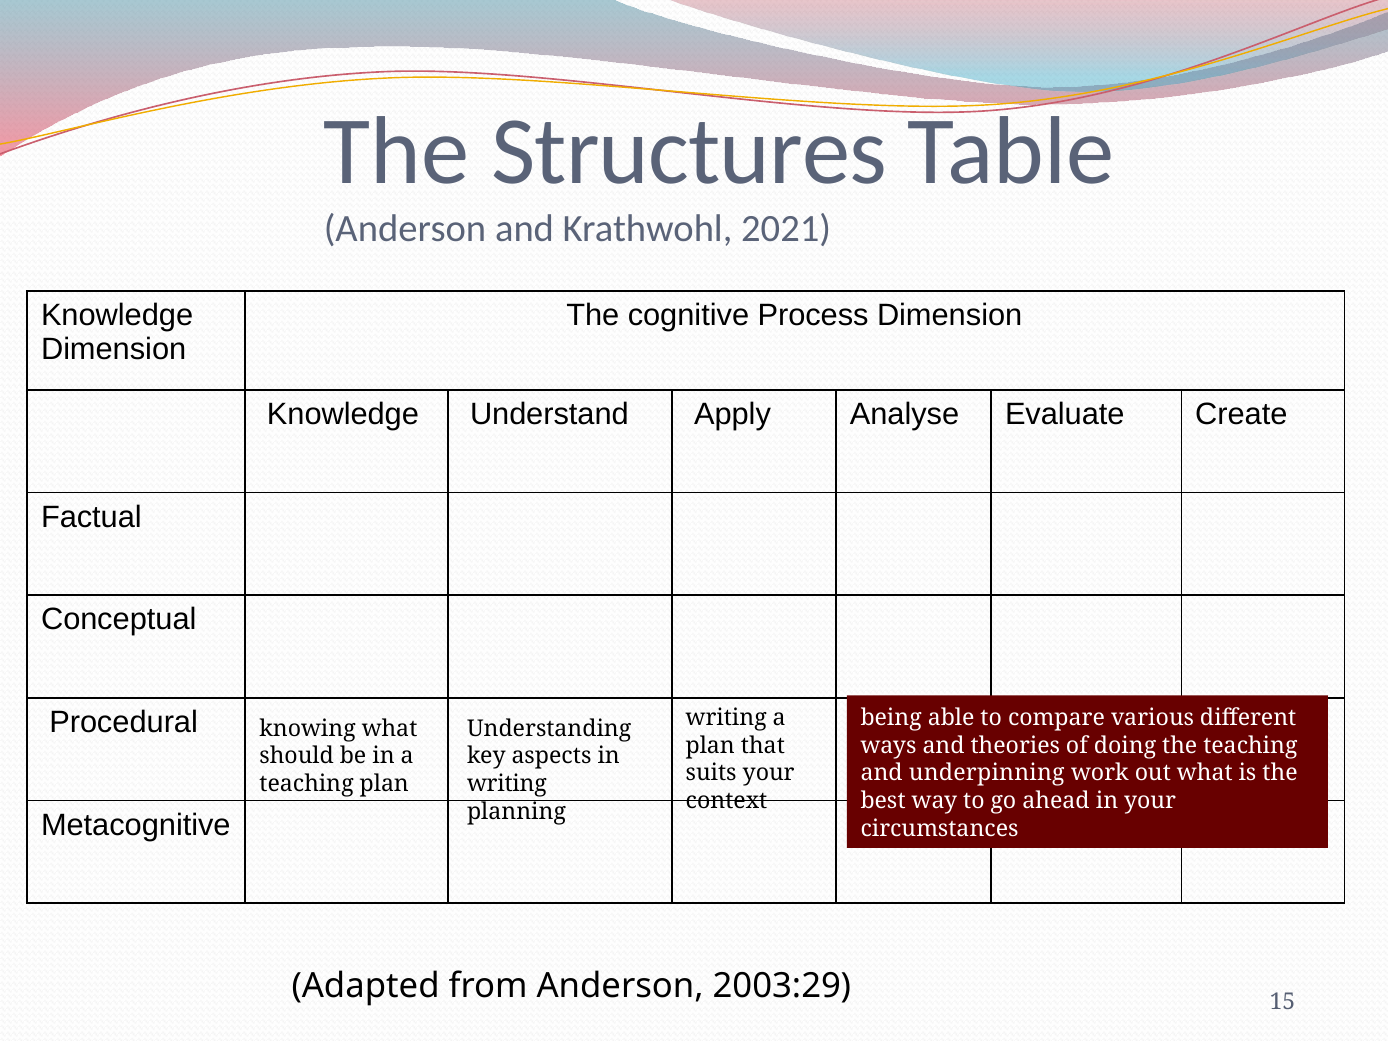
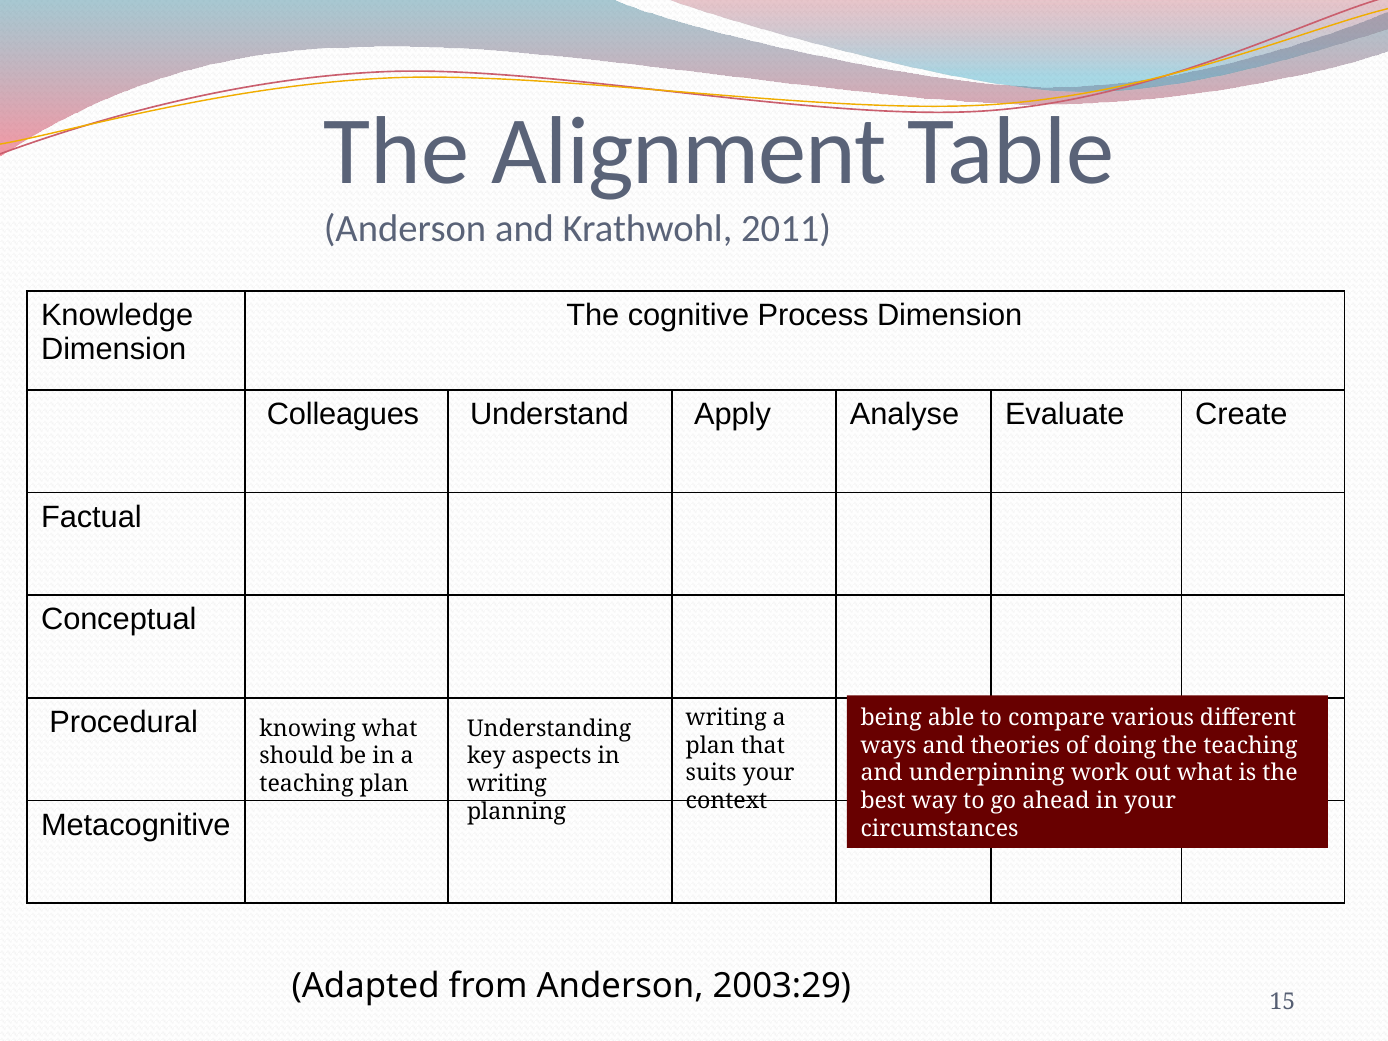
Structures: Structures -> Alignment
2021: 2021 -> 2011
Knowledge at (343, 414): Knowledge -> Colleagues
